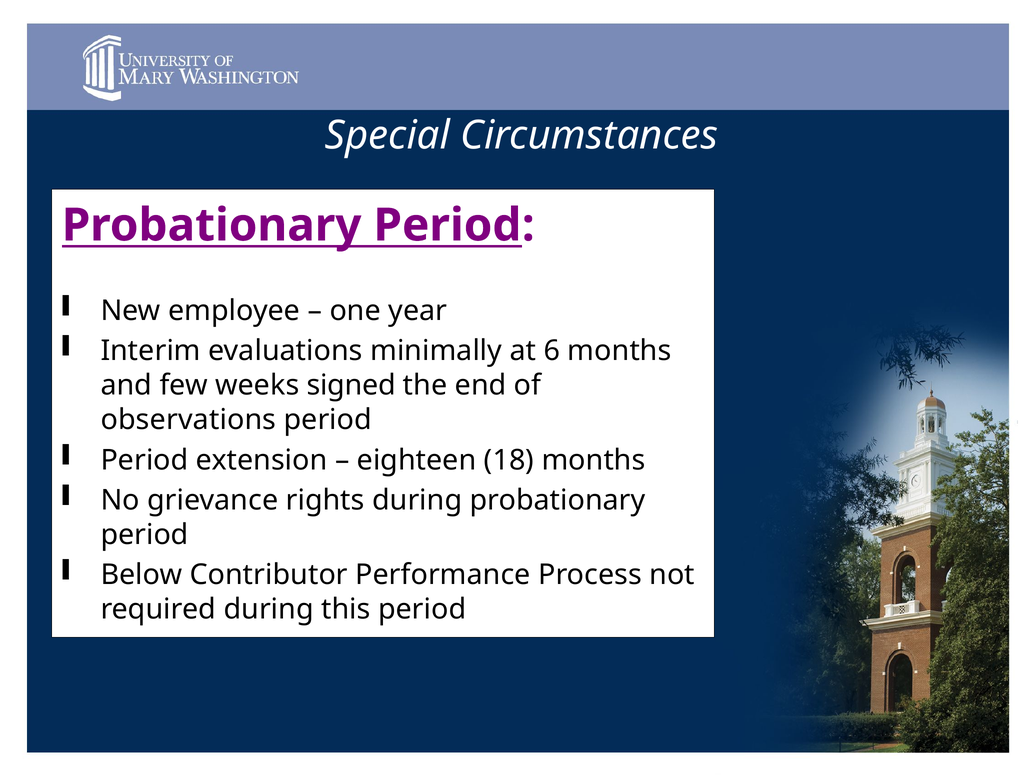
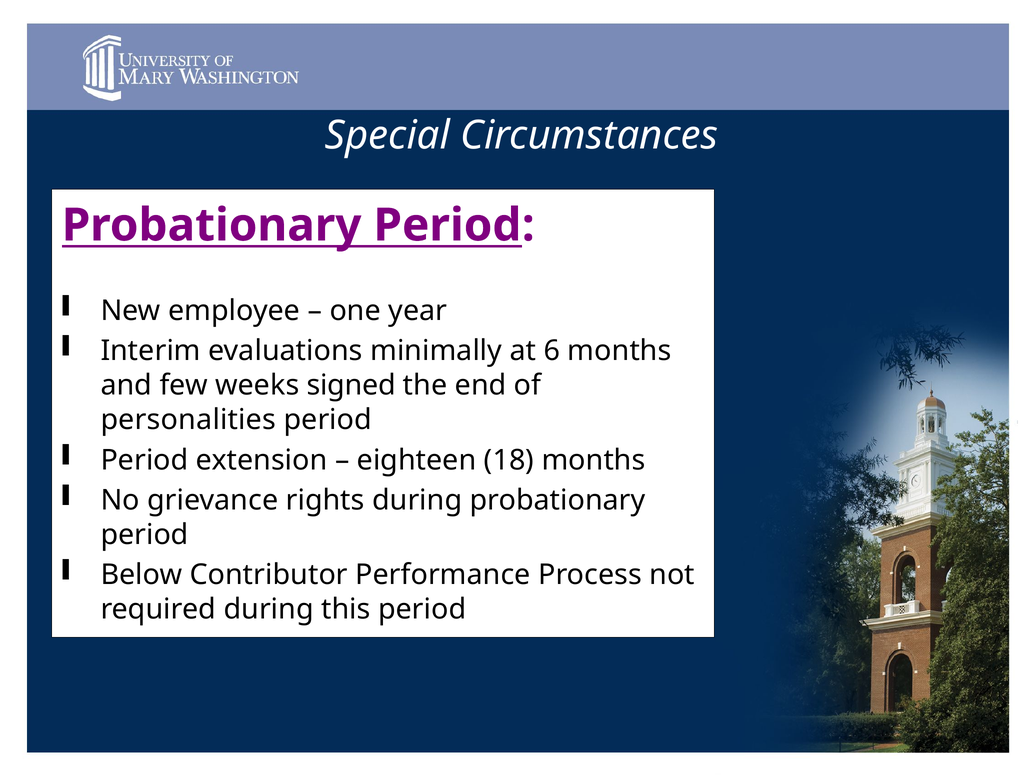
observations: observations -> personalities
